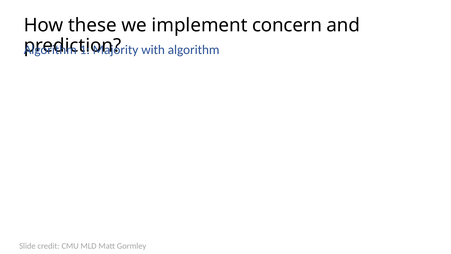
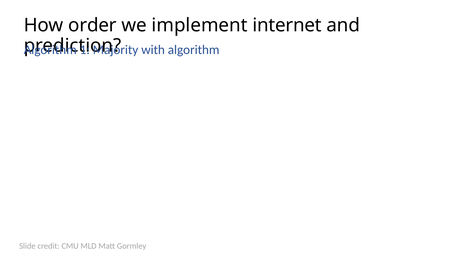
these: these -> order
concern: concern -> internet
